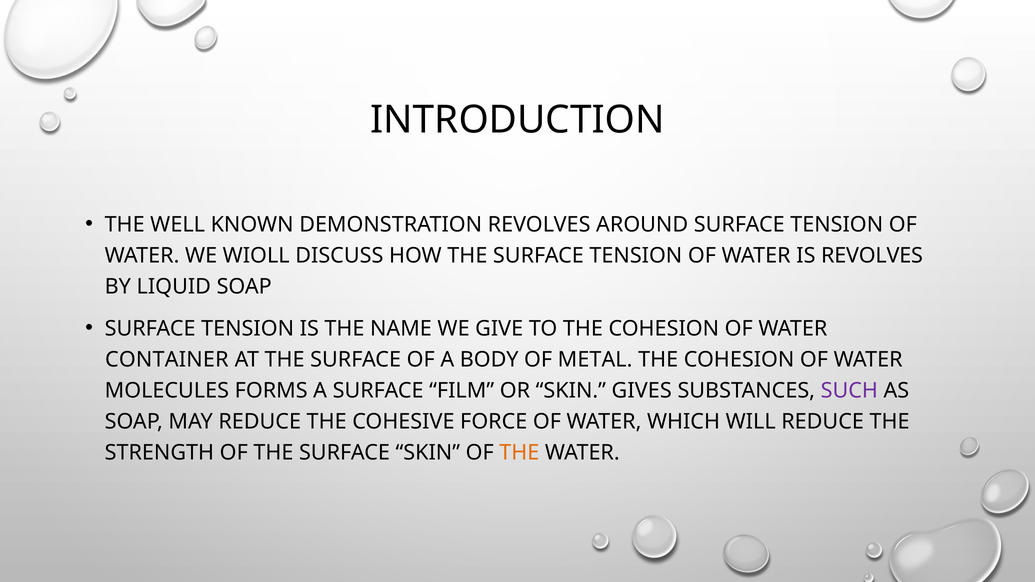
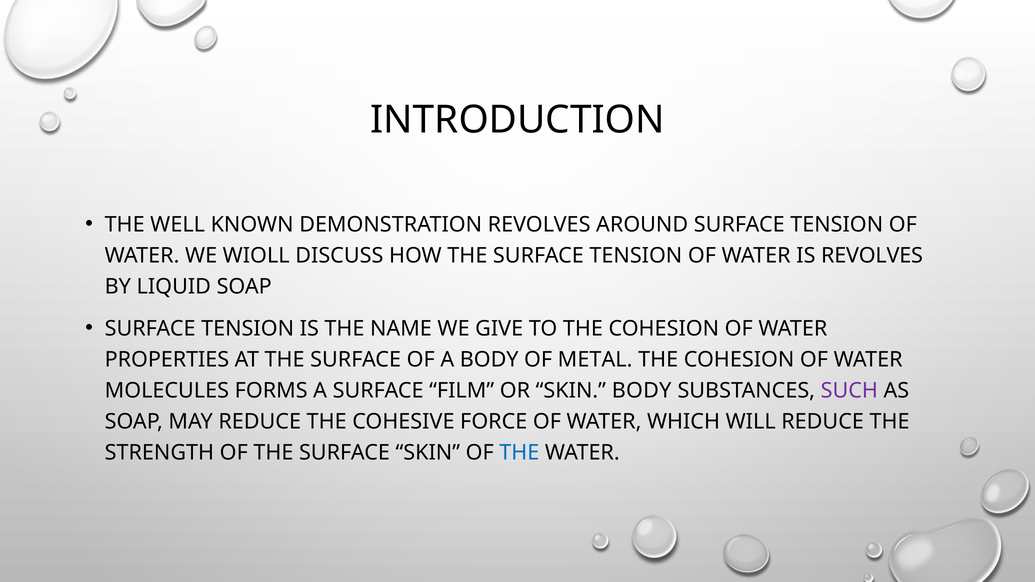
CONTAINER: CONTAINER -> PROPERTIES
SKIN GIVES: GIVES -> BODY
THE at (519, 453) colour: orange -> blue
